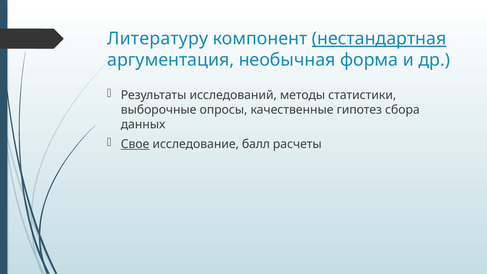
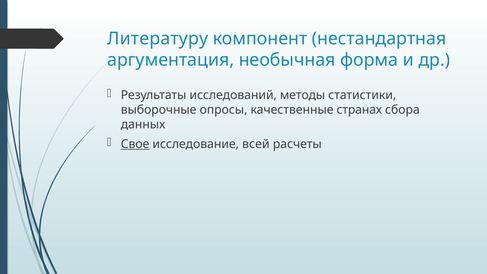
нестандартная underline: present -> none
гипотез: гипотез -> странах
балл: балл -> всей
